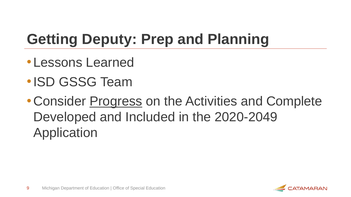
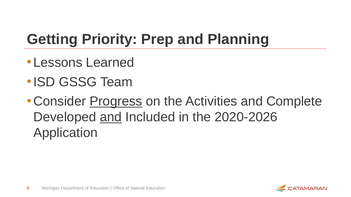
Deputy: Deputy -> Priority
and at (111, 117) underline: none -> present
2020-2049: 2020-2049 -> 2020-2026
